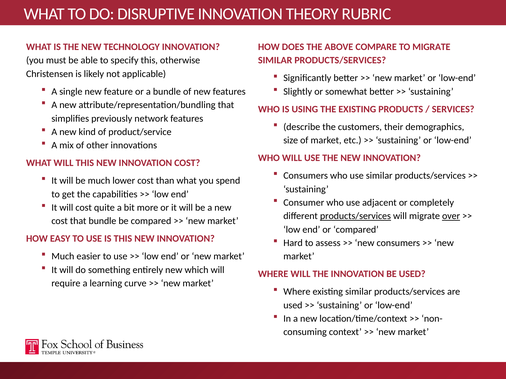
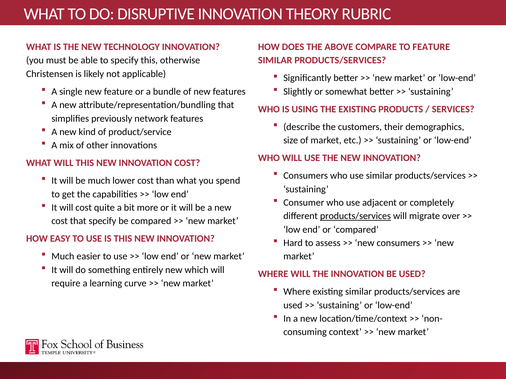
TO MIGRATE: MIGRATE -> FEATURE
over underline: present -> none
that bundle: bundle -> specify
